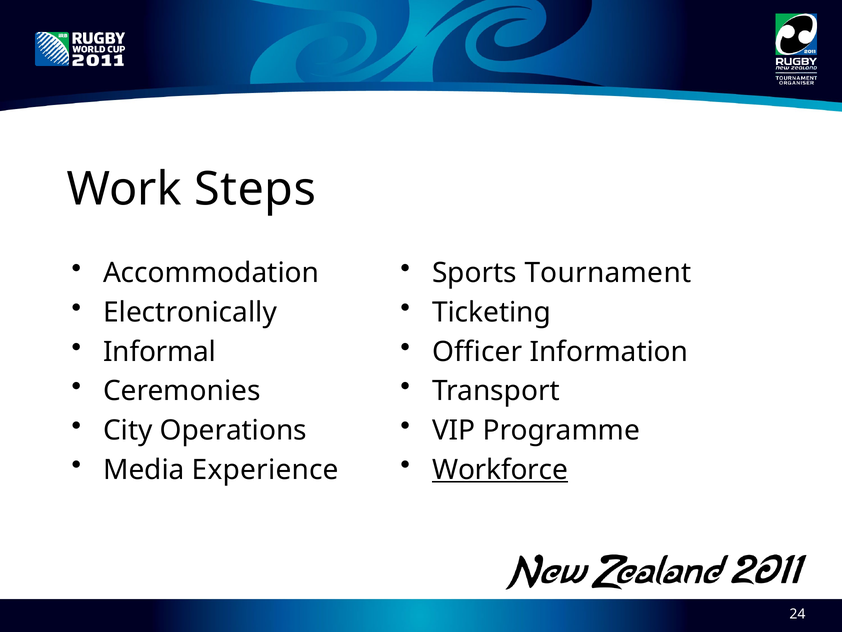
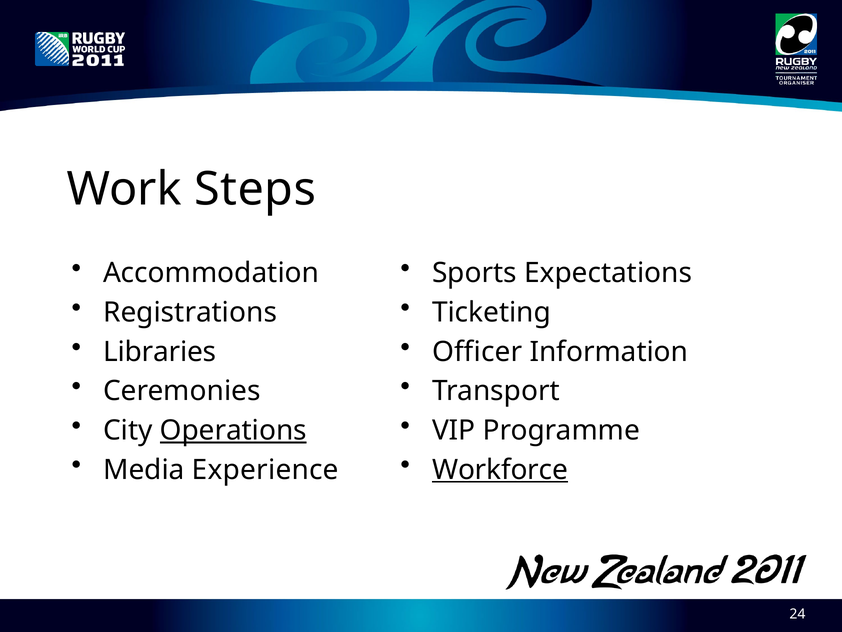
Tournament: Tournament -> Expectations
Electronically: Electronically -> Registrations
Informal: Informal -> Libraries
Operations underline: none -> present
